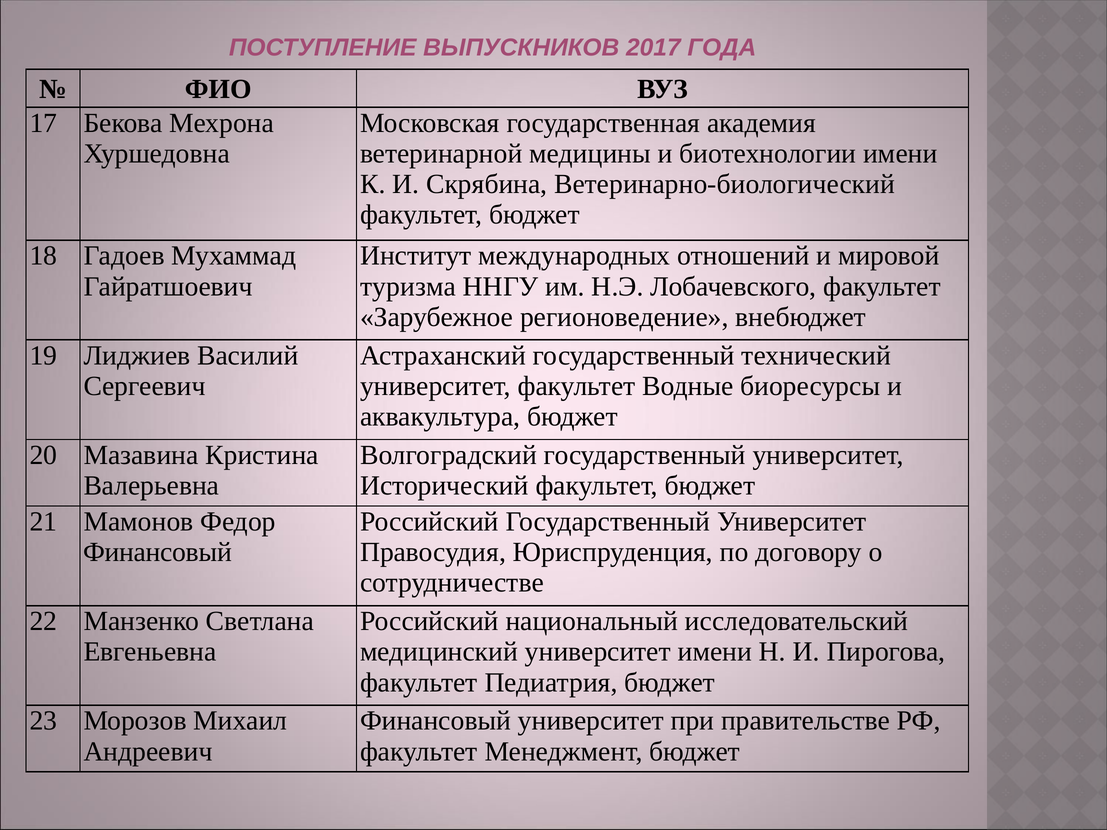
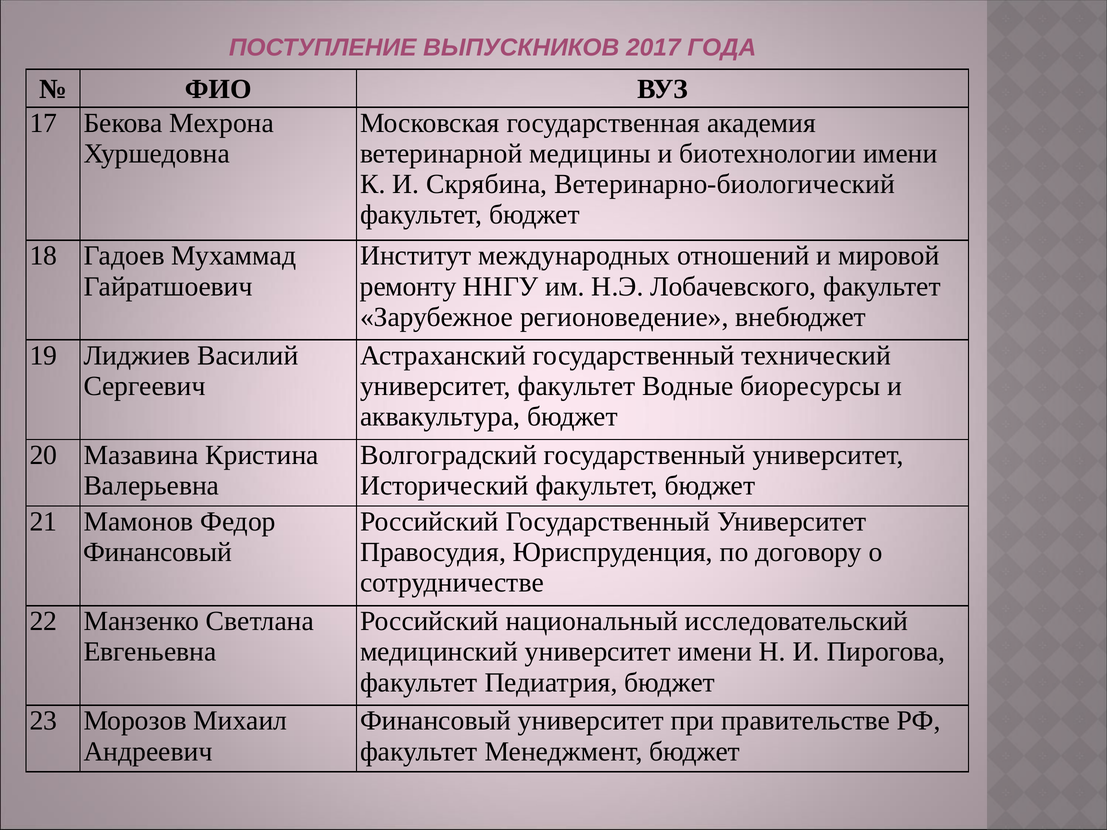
туризма: туризма -> ремонту
